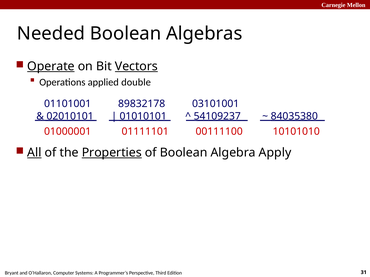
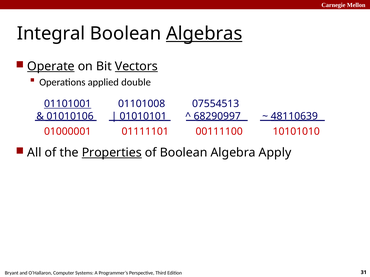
Needed: Needed -> Integral
Algebras underline: none -> present
01101001 underline: none -> present
89832178: 89832178 -> 01101008
03101001: 03101001 -> 07554513
02010101: 02010101 -> 01010106
54109237: 54109237 -> 68290997
84035380: 84035380 -> 48110639
All underline: present -> none
